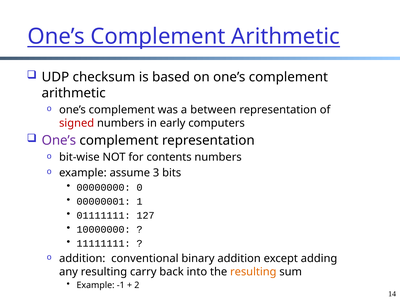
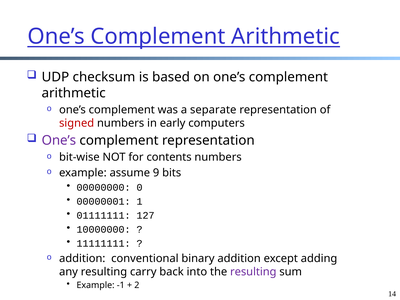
between: between -> separate
3: 3 -> 9
resulting at (253, 272) colour: orange -> purple
